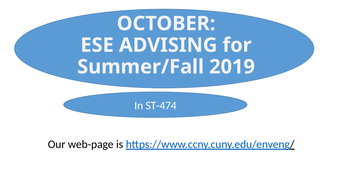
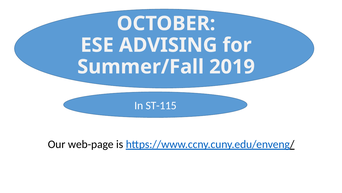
ST-474: ST-474 -> ST-115
